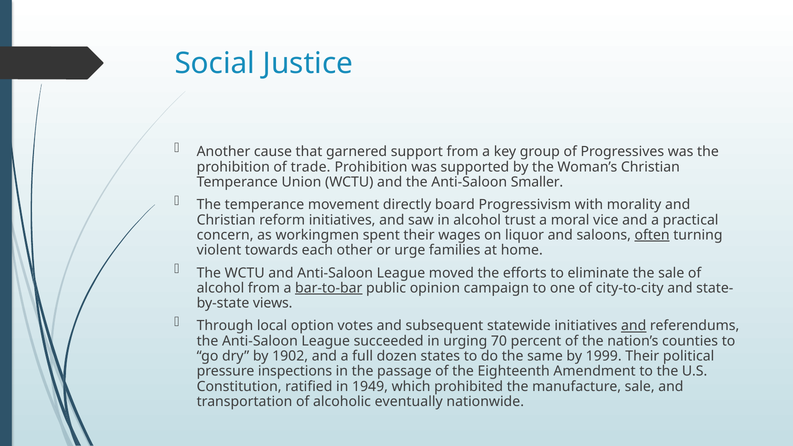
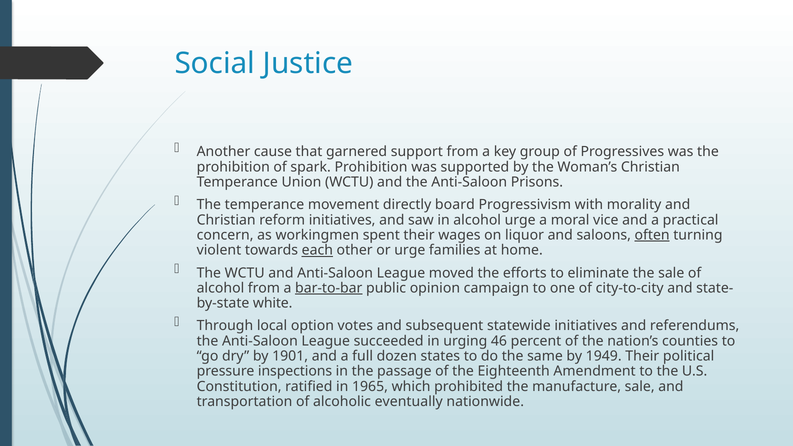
trade: trade -> spark
Smaller: Smaller -> Prisons
alcohol trust: trust -> urge
each underline: none -> present
views: views -> white
and at (634, 326) underline: present -> none
70: 70 -> 46
1902: 1902 -> 1901
1999: 1999 -> 1949
1949: 1949 -> 1965
